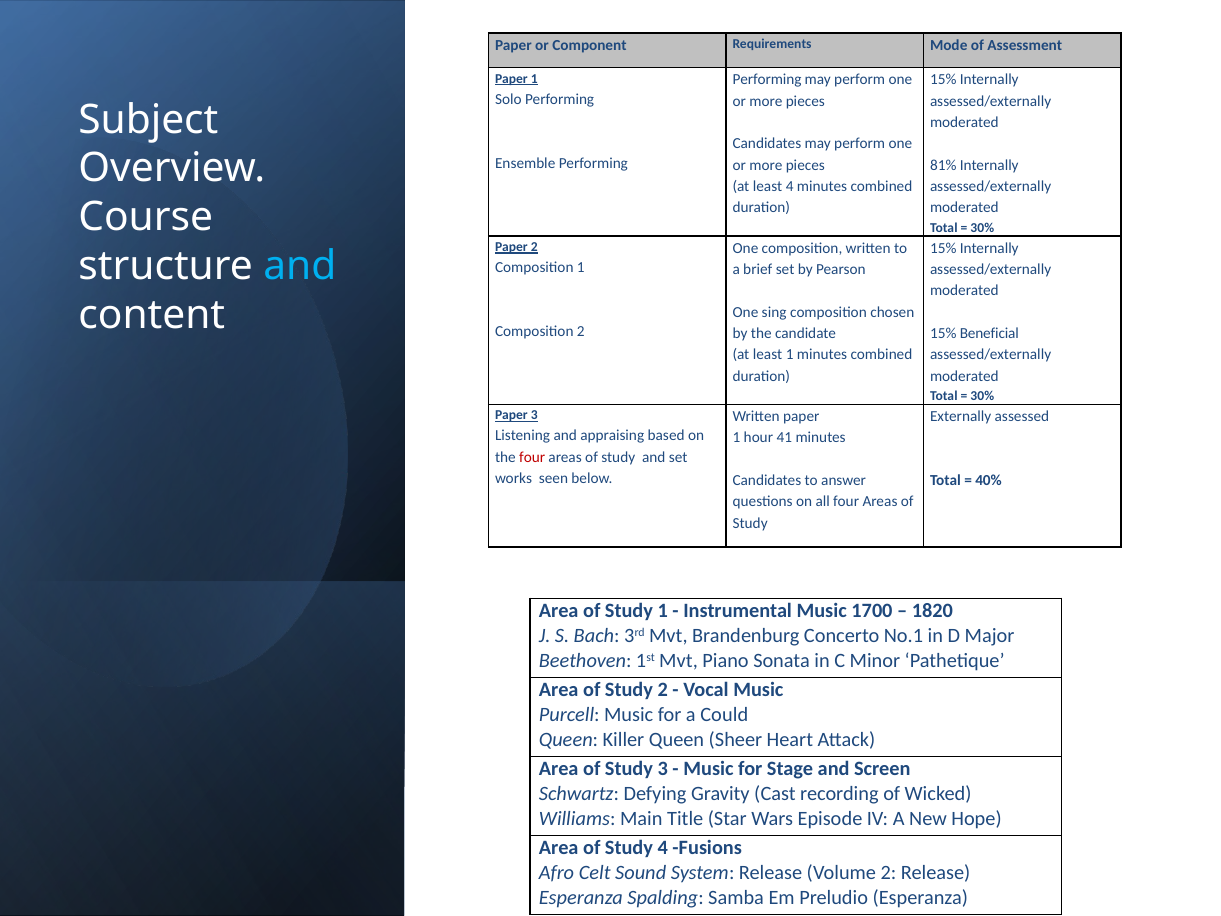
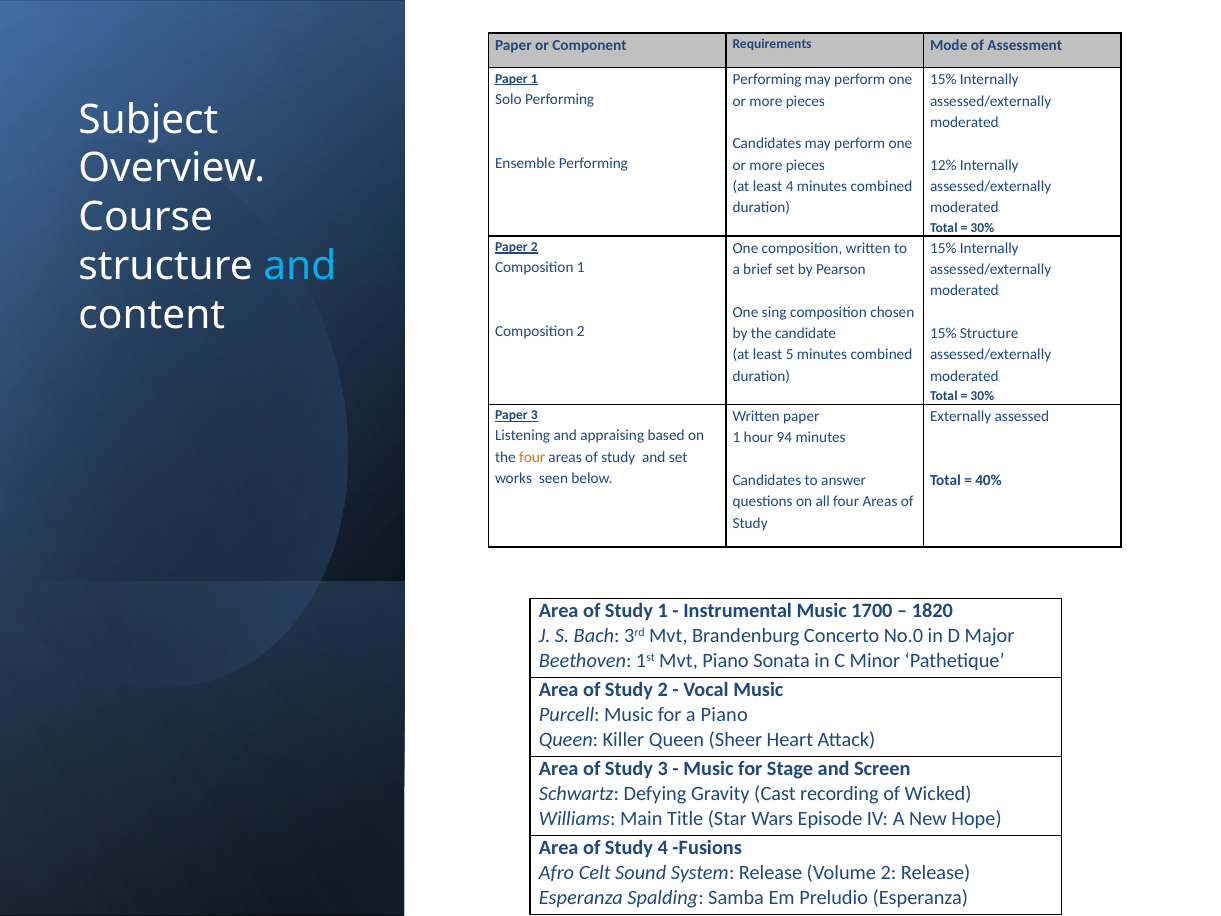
81%: 81% -> 12%
15% Beneficial: Beneficial -> Structure
least 1: 1 -> 5
41: 41 -> 94
four at (532, 457) colour: red -> orange
No.1: No.1 -> No.0
a Could: Could -> Piano
